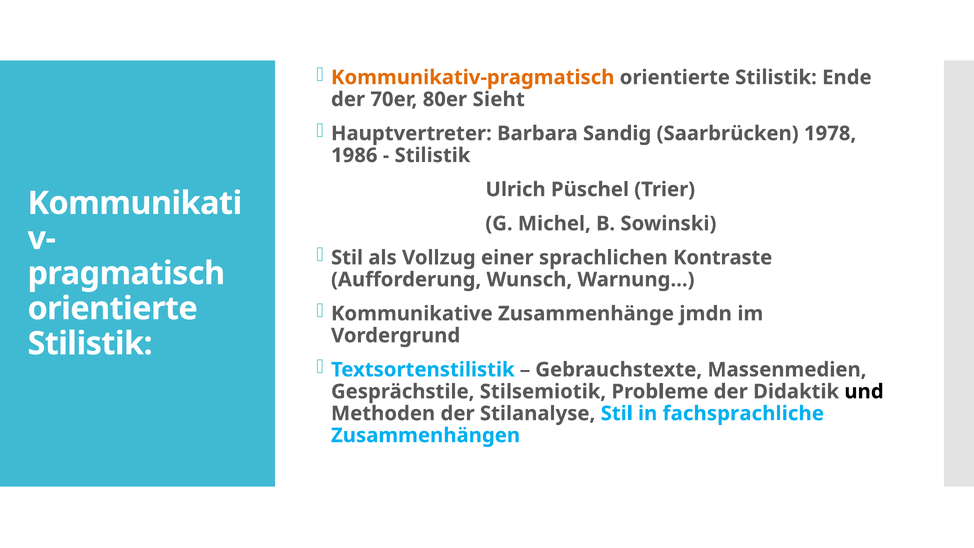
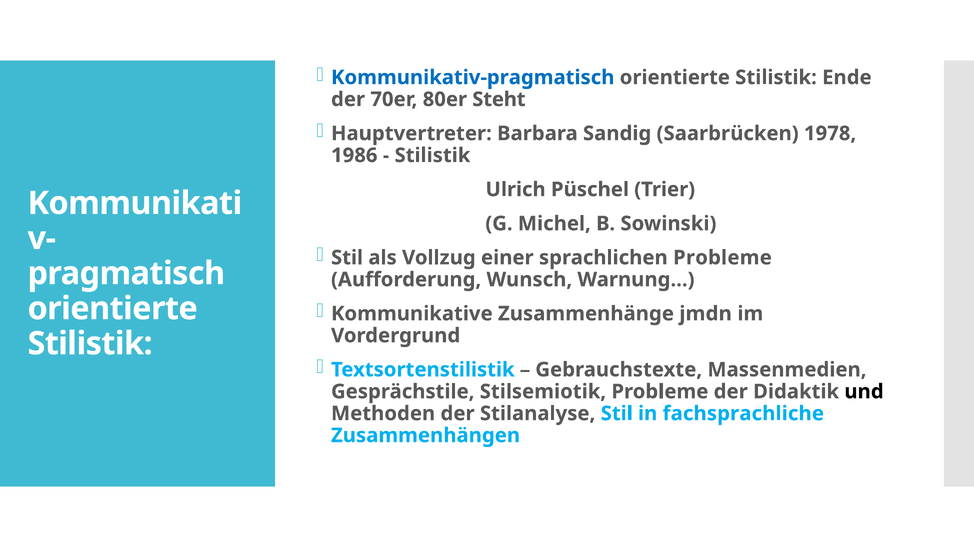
Kommunikativ-pragmatisch colour: orange -> blue
Sieht: Sieht -> Steht
sprachlichen Kontraste: Kontraste -> Probleme
